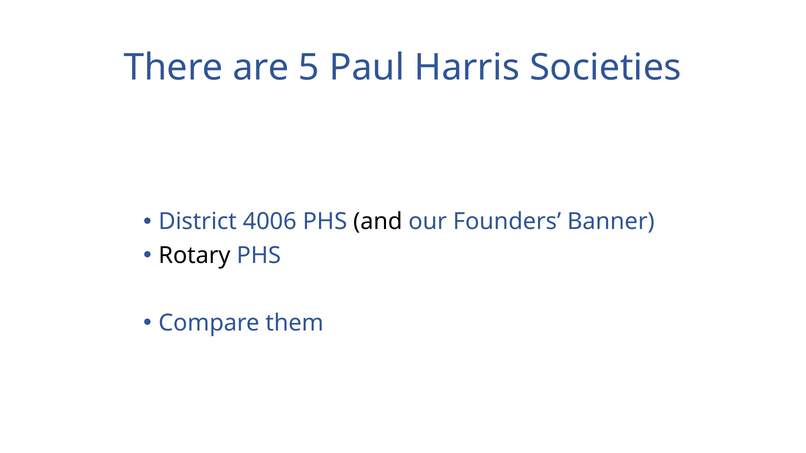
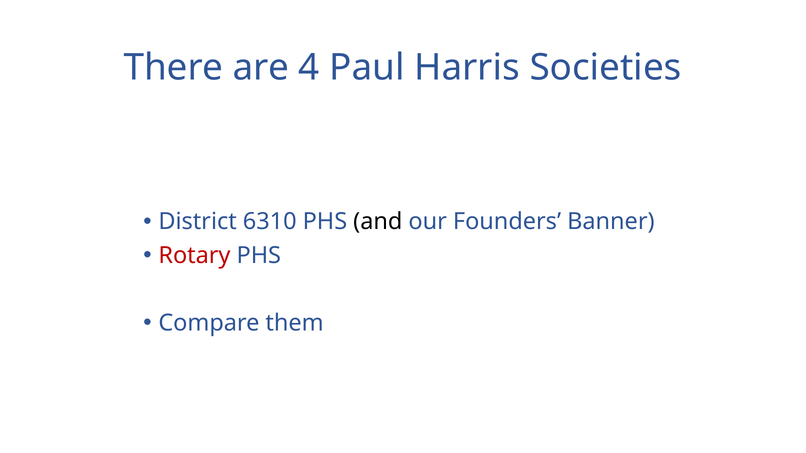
5: 5 -> 4
4006: 4006 -> 6310
Rotary colour: black -> red
